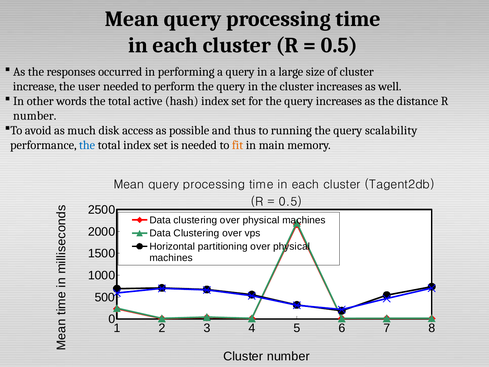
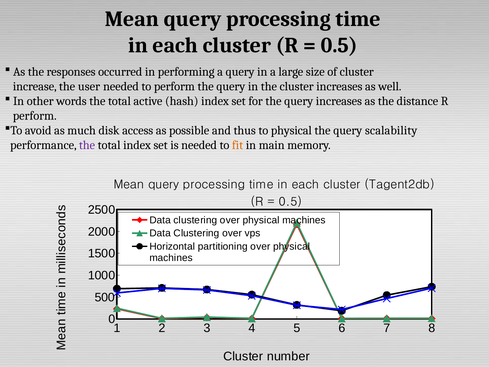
number at (35, 116): number -> perform
to running: running -> physical
the at (87, 145) colour: blue -> purple
